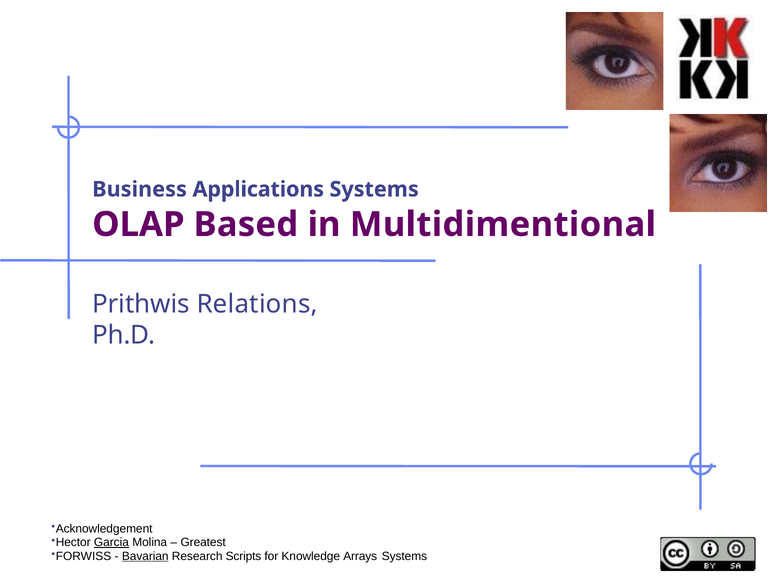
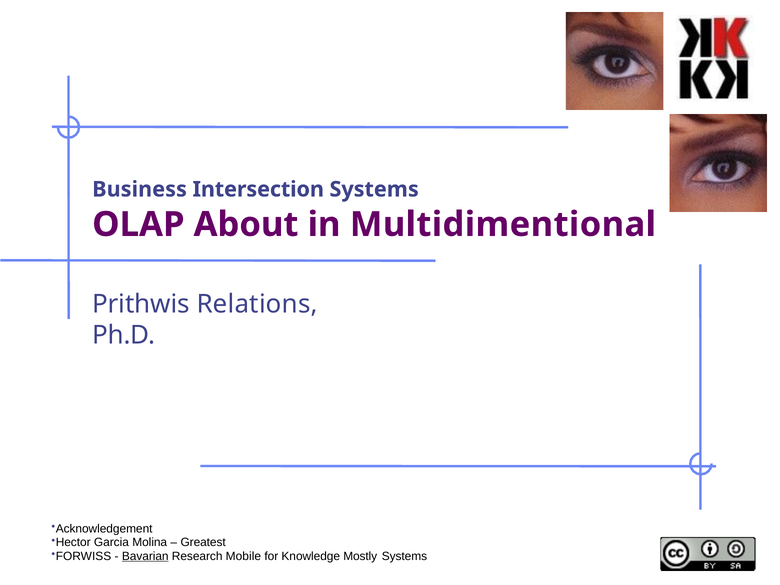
Applications: Applications -> Intersection
Based: Based -> About
Garcia underline: present -> none
Scripts: Scripts -> Mobile
Arrays: Arrays -> Mostly
